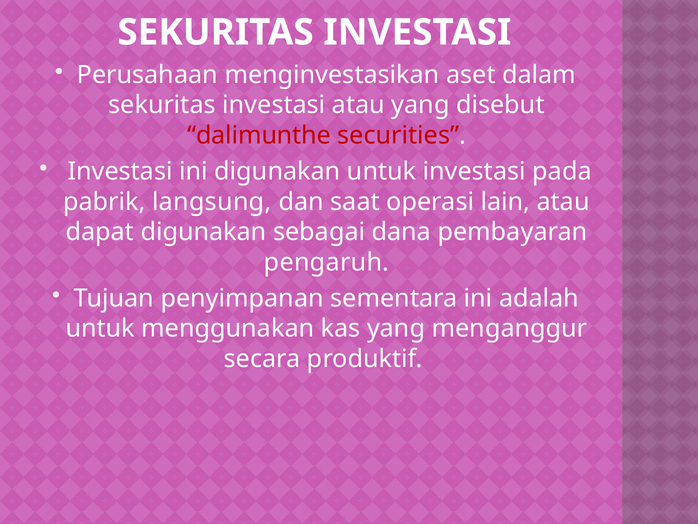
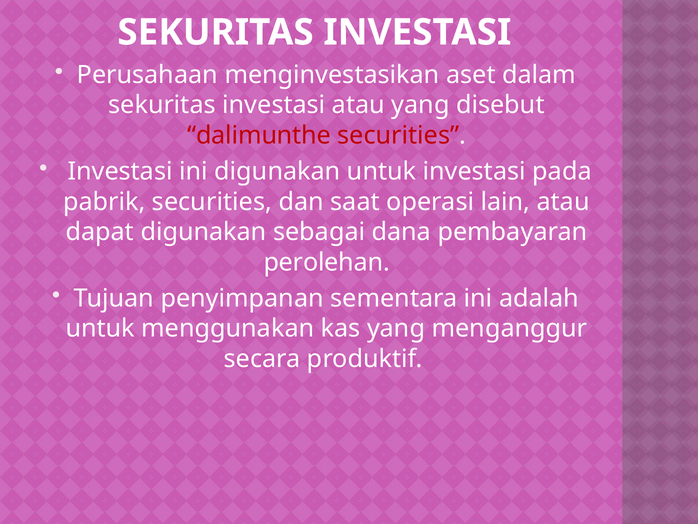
pabrik langsung: langsung -> securities
pengaruh: pengaruh -> perolehan
